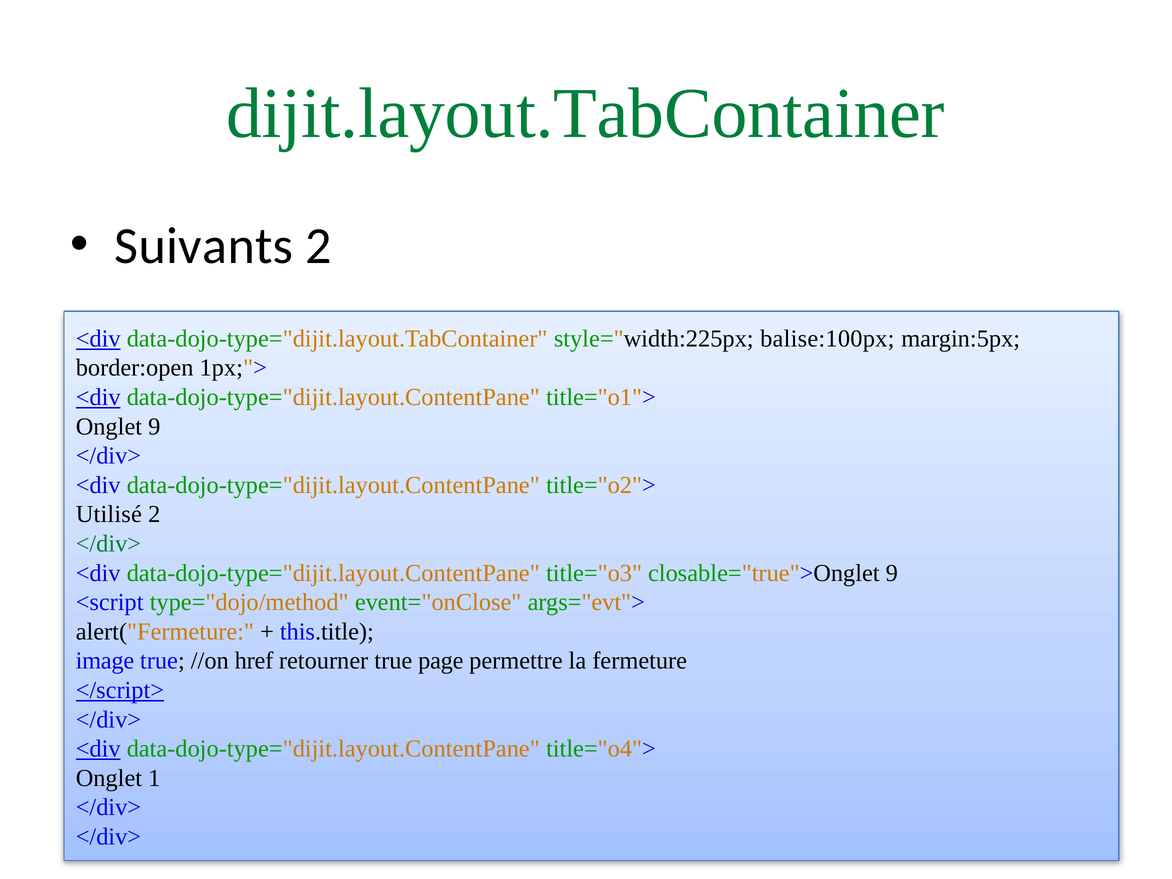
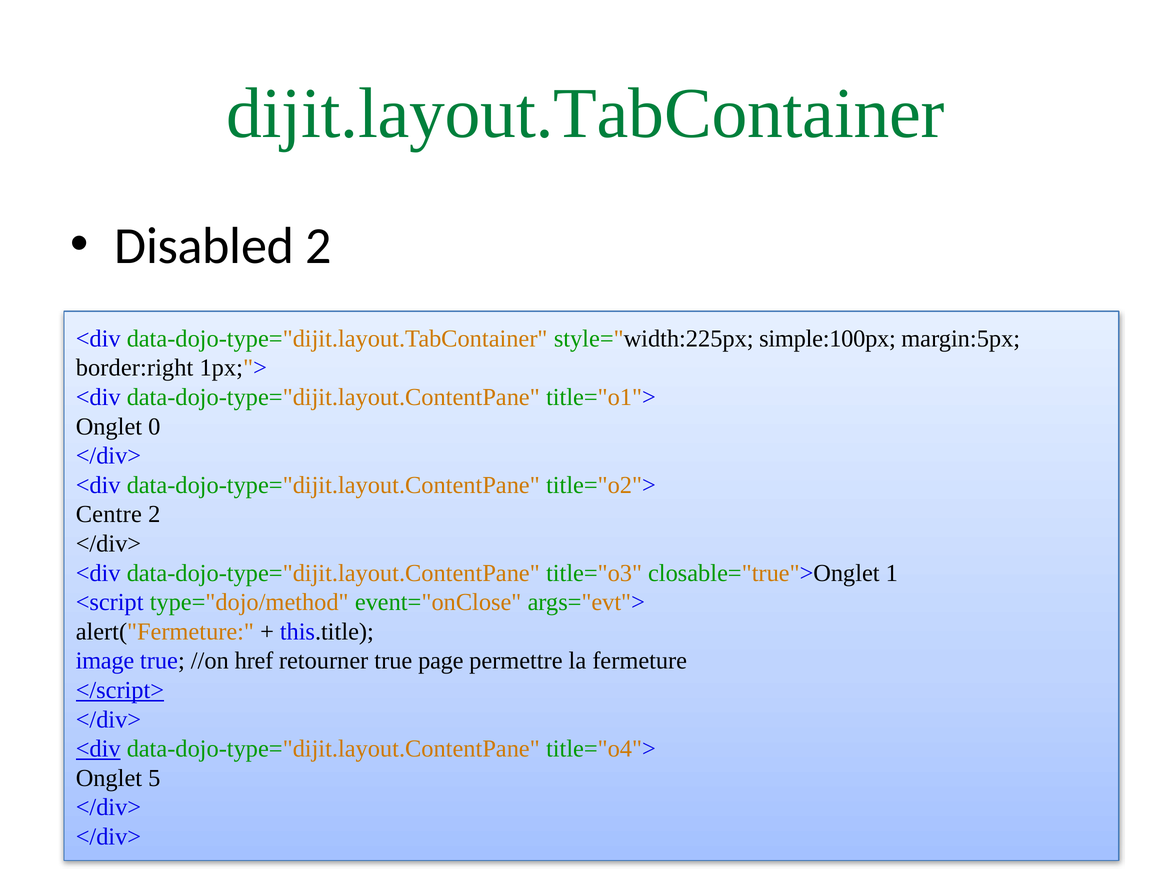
Suivants: Suivants -> Disabled
<div at (98, 339) underline: present -> none
balise:100px: balise:100px -> simple:100px
border:open: border:open -> border:right
<div at (98, 397) underline: present -> none
Onglet 9: 9 -> 0
Utilisé: Utilisé -> Centre
</div> at (108, 544) colour: green -> black
closable="true">Onglet 9: 9 -> 1
1: 1 -> 5
